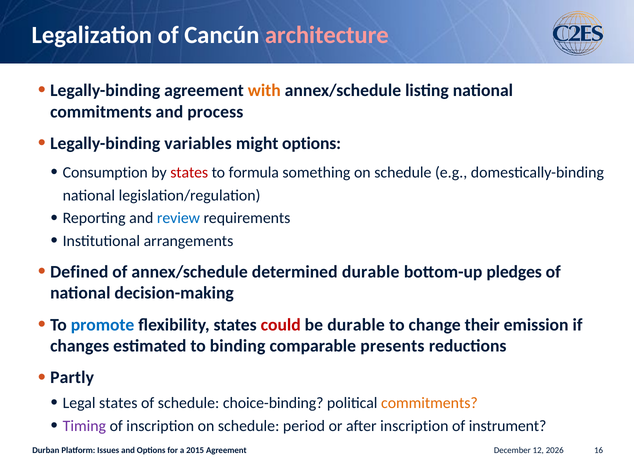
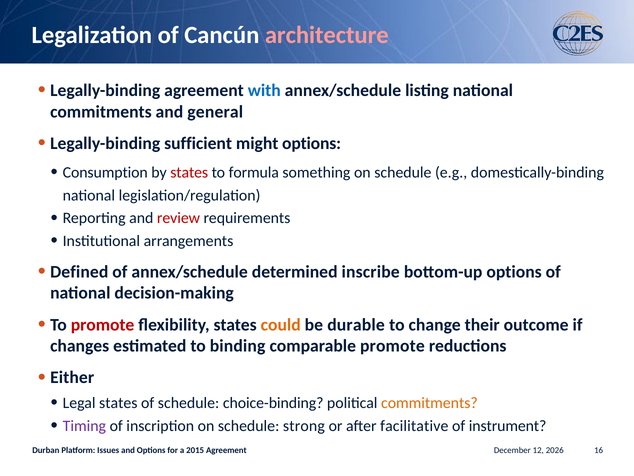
with colour: orange -> blue
process: process -> general
variables: variables -> sufficient
review colour: blue -> red
determined durable: durable -> inscribe
bottom-up pledges: pledges -> options
promote at (103, 324) colour: blue -> red
could colour: red -> orange
emission: emission -> outcome
comparable presents: presents -> promote
Partly: Partly -> Either
period: period -> strong
after inscription: inscription -> facilitative
